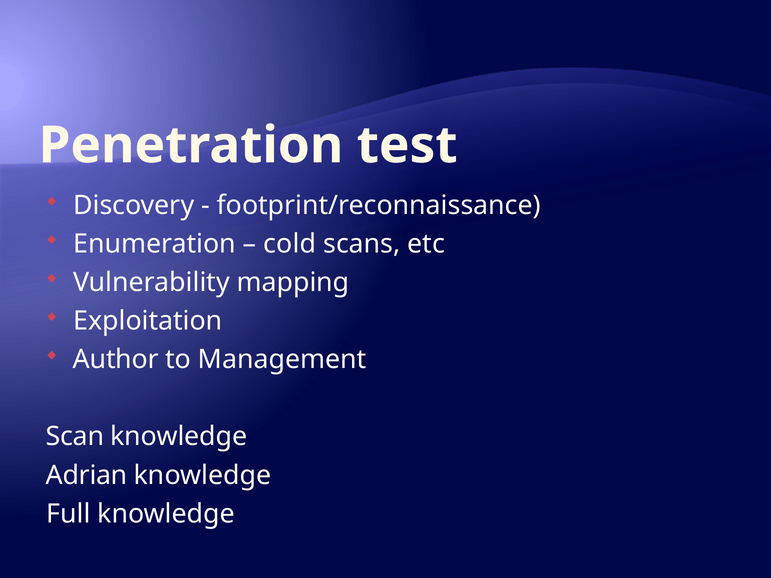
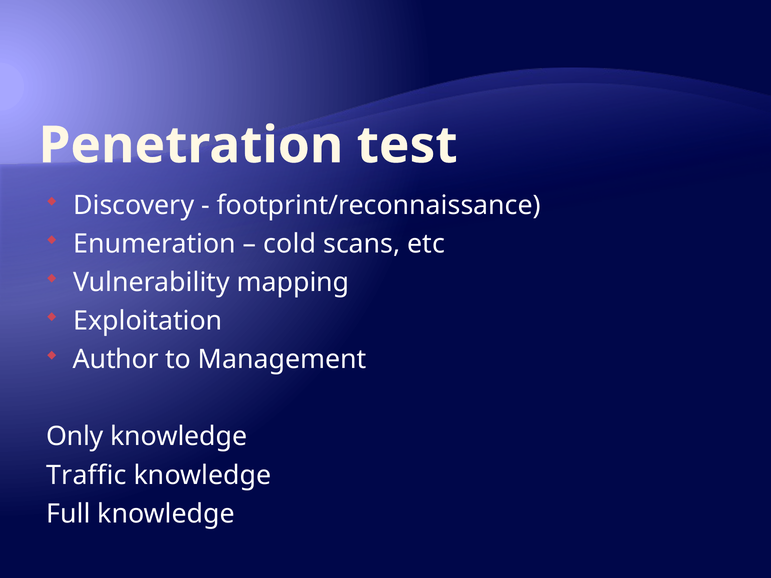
Scan: Scan -> Only
Adrian: Adrian -> Traffic
